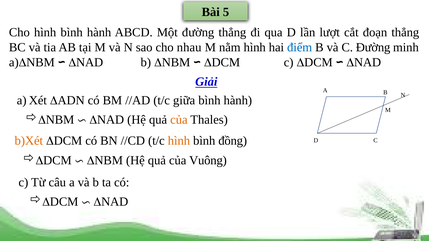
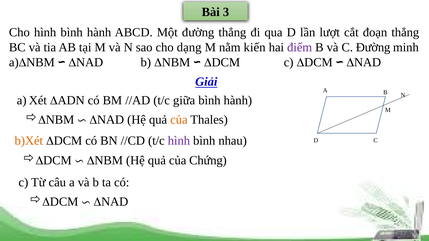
5: 5 -> 3
nhau: nhau -> dạng
nằm hình: hình -> kiến
điểm colour: blue -> purple
hình at (179, 141) colour: orange -> purple
đồng: đồng -> nhau
Vuông: Vuông -> Chứng
